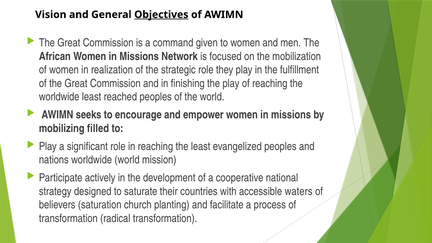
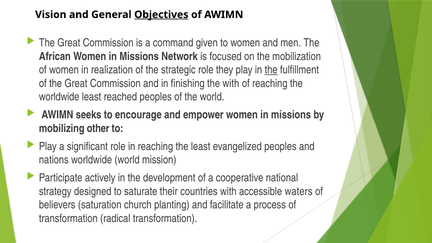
the at (271, 70) underline: none -> present
the play: play -> with
filled: filled -> other
